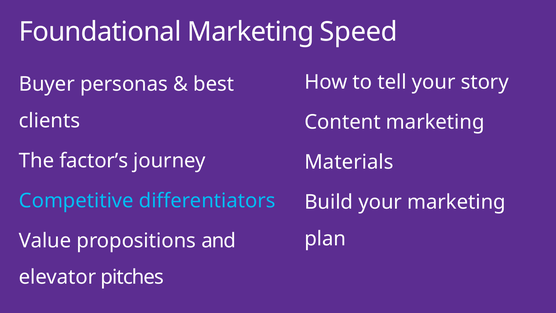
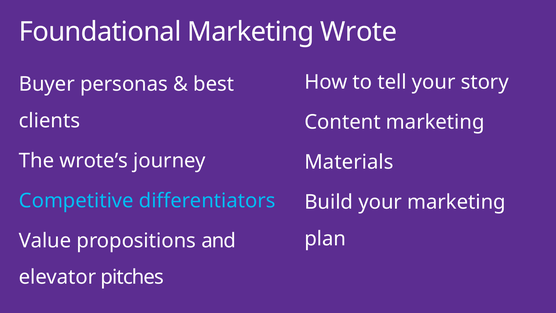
Speed: Speed -> Wrote
factor’s: factor’s -> wrote’s
